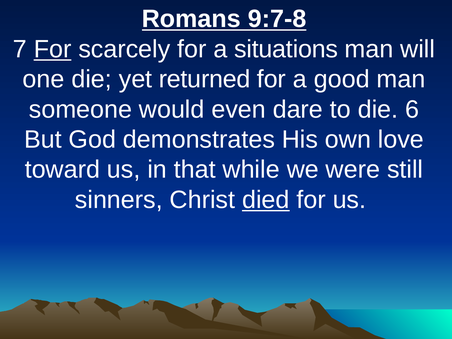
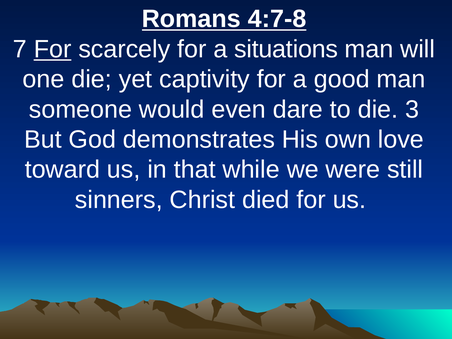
9:7-8: 9:7-8 -> 4:7-8
returned: returned -> captivity
6: 6 -> 3
died underline: present -> none
